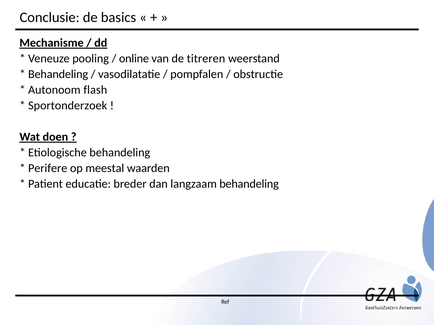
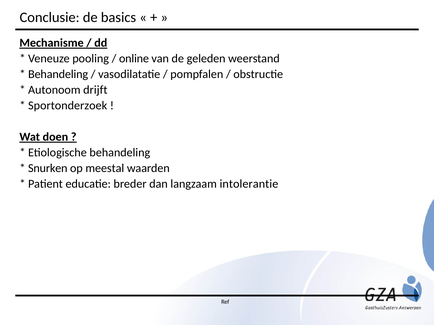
titreren: titreren -> geleden
flash: flash -> drijft
Perifere: Perifere -> Snurken
langzaam behandeling: behandeling -> intolerantie
